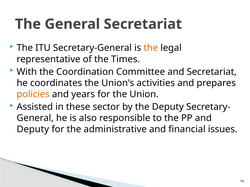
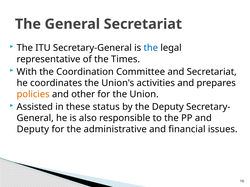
the at (151, 48) colour: orange -> blue
years: years -> other
sector: sector -> status
